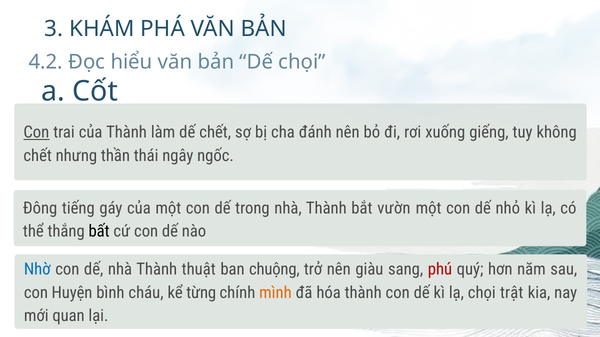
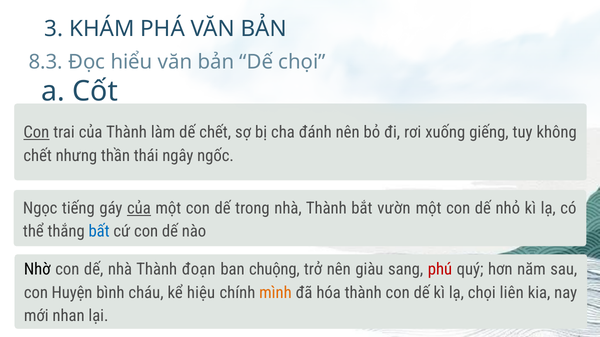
4.2: 4.2 -> 8.3
Đông: Đông -> Ngọc
của at (139, 208) underline: none -> present
bất colour: black -> blue
Nhờ colour: blue -> black
thuật: thuật -> đoạn
từng: từng -> hiệu
trật: trật -> liên
quan: quan -> nhan
